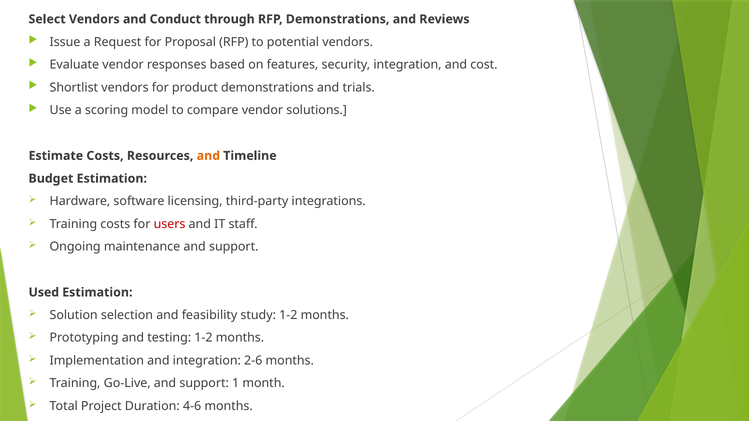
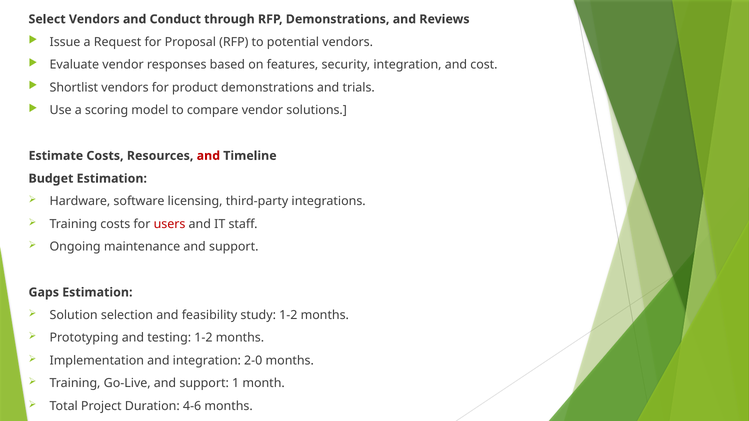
and at (208, 156) colour: orange -> red
Used: Used -> Gaps
2-6: 2-6 -> 2-0
